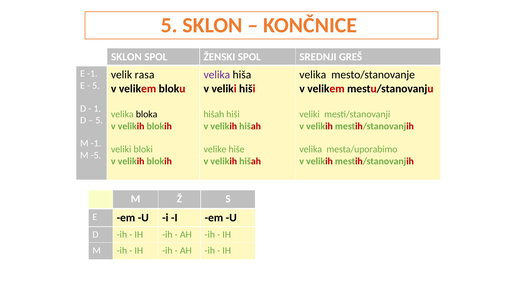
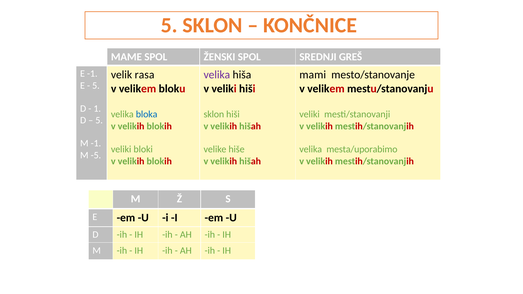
SKLON at (126, 57): SKLON -> MAME
velika at (313, 75): velika -> mami
bloka colour: black -> blue
hišah at (214, 114): hišah -> sklon
